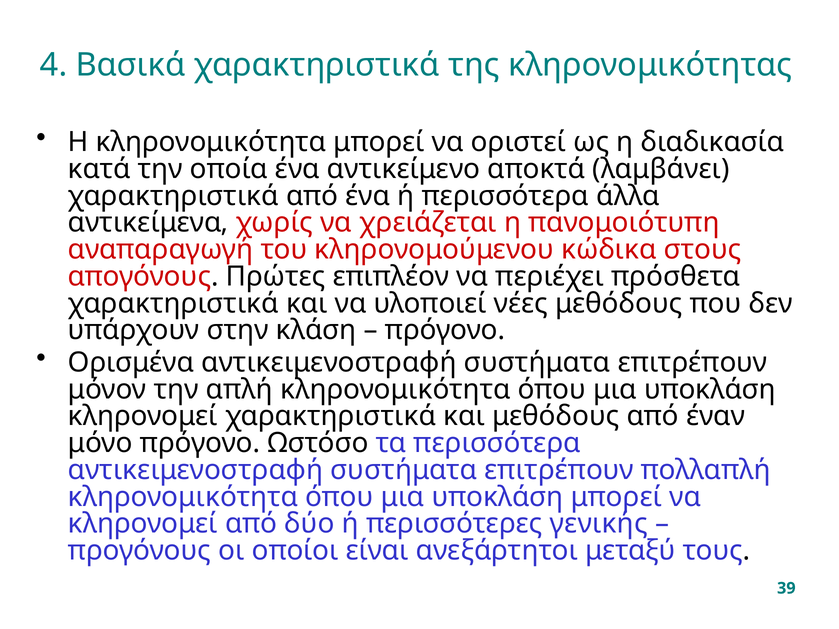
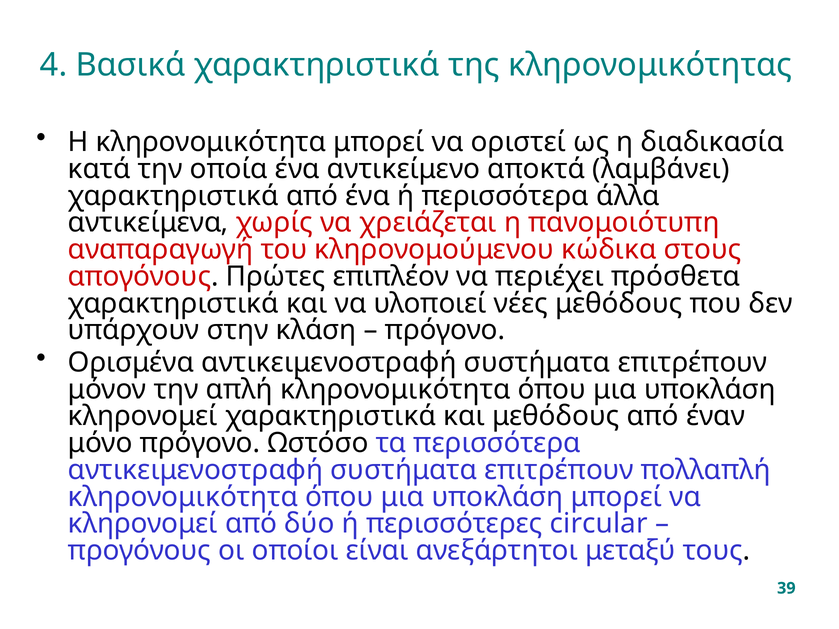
γενικής: γενικής -> circular
